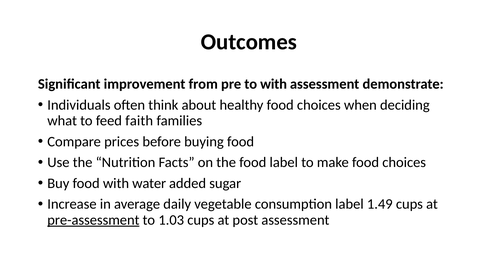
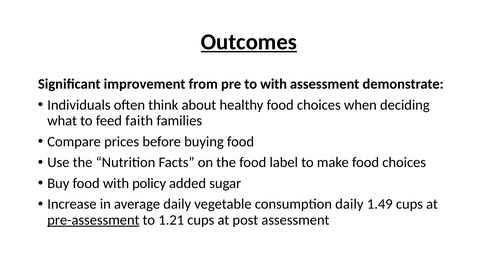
Outcomes underline: none -> present
water: water -> policy
consumption label: label -> daily
1.03: 1.03 -> 1.21
